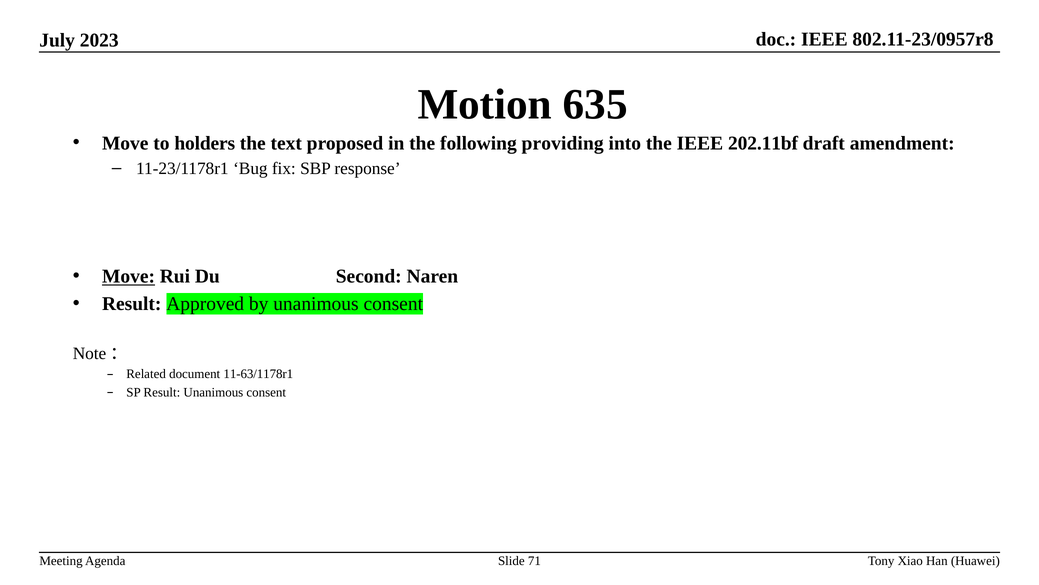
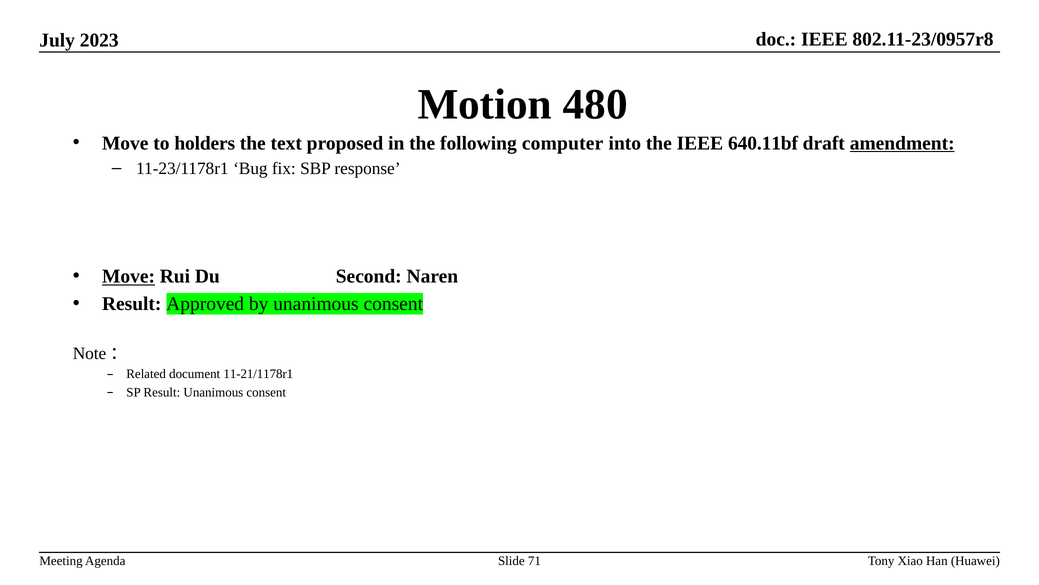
635: 635 -> 480
providing: providing -> computer
202.11bf: 202.11bf -> 640.11bf
amendment underline: none -> present
11-63/1178r1: 11-63/1178r1 -> 11-21/1178r1
